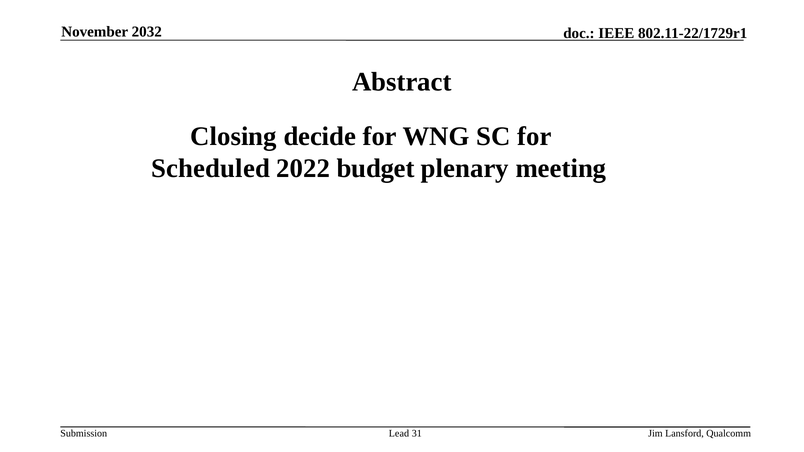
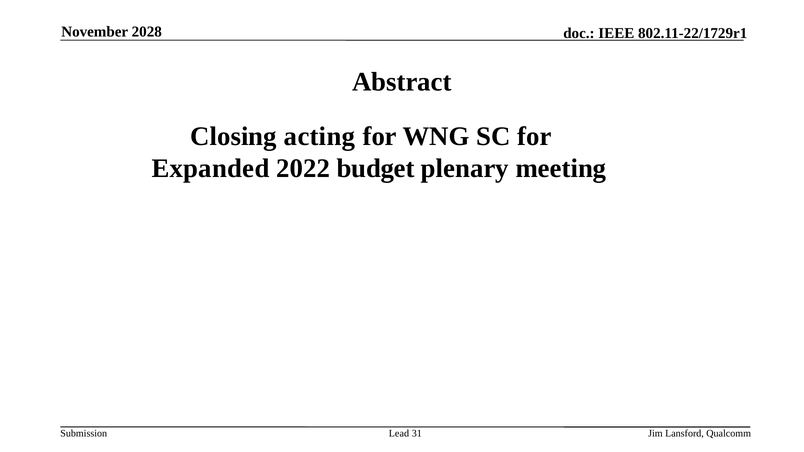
2032: 2032 -> 2028
decide: decide -> acting
Scheduled: Scheduled -> Expanded
